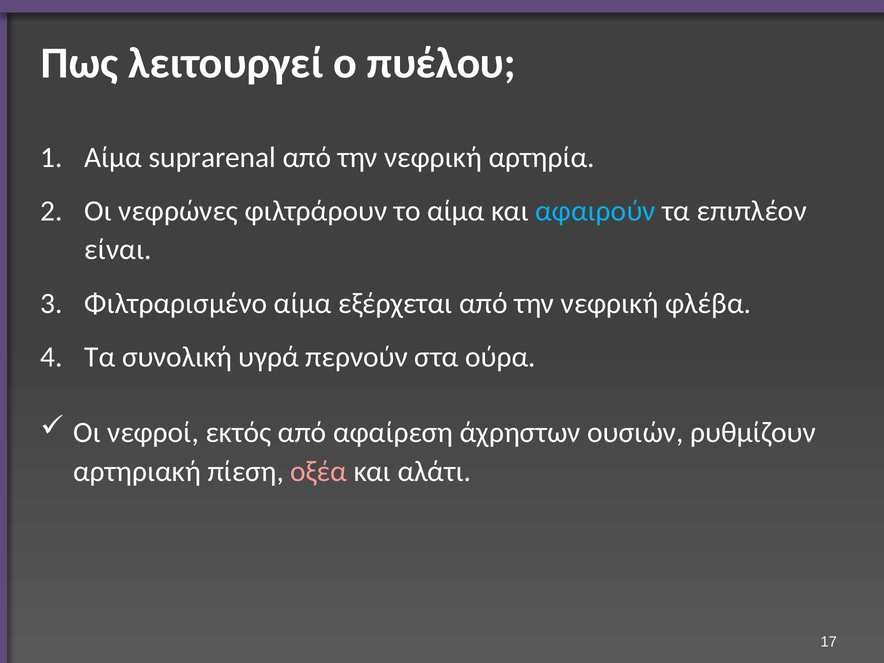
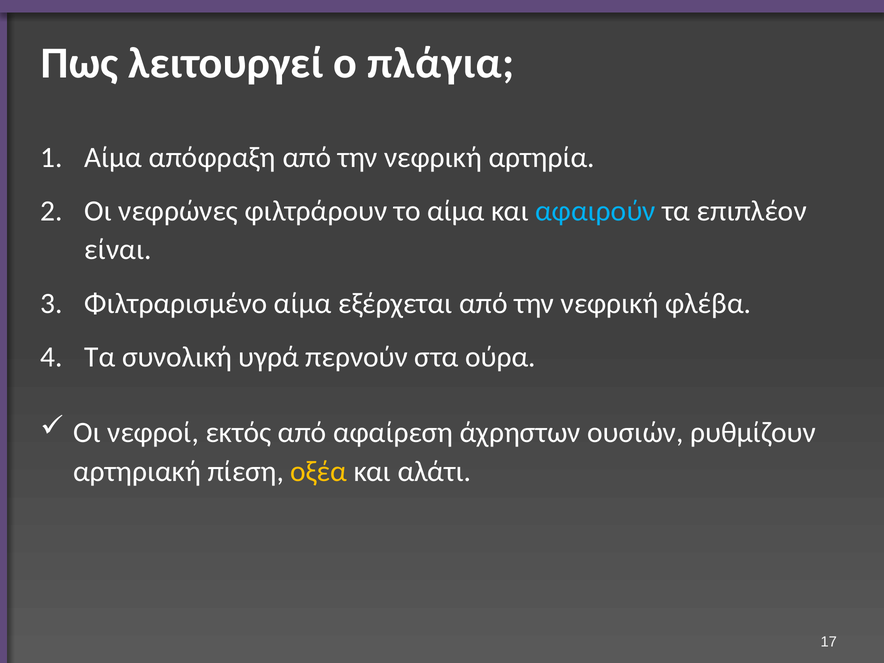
πυέλου: πυέλου -> πλάγια
suprarenal: suprarenal -> απόφραξη
οξέα colour: pink -> yellow
